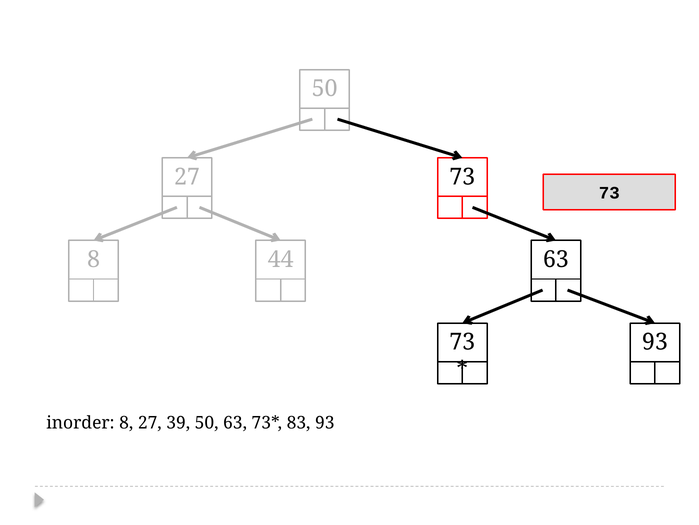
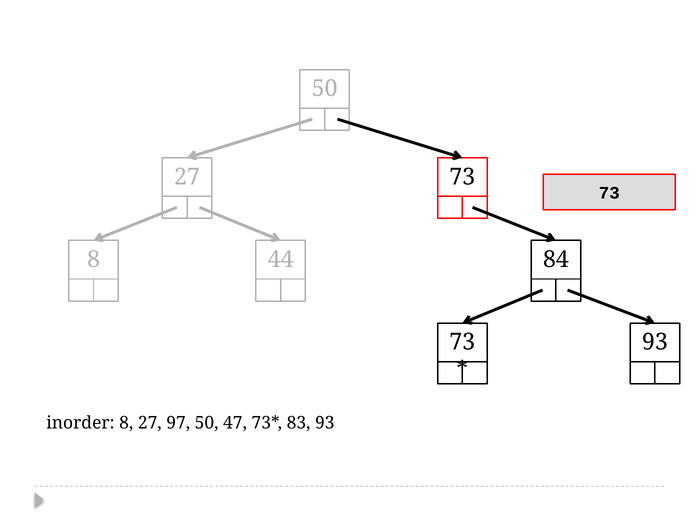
44 63: 63 -> 84
39: 39 -> 97
50 63: 63 -> 47
